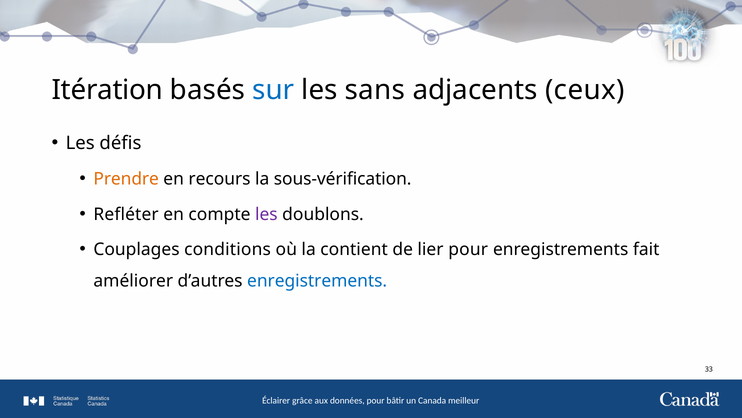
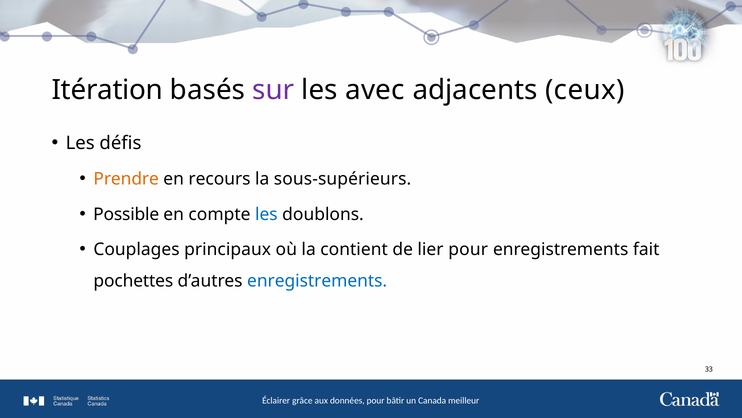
sur colour: blue -> purple
sans: sans -> avec
sous-vérification: sous-vérification -> sous-supérieurs
Refléter: Refléter -> Possible
les at (266, 214) colour: purple -> blue
conditions: conditions -> principaux
améliorer: améliorer -> pochettes
